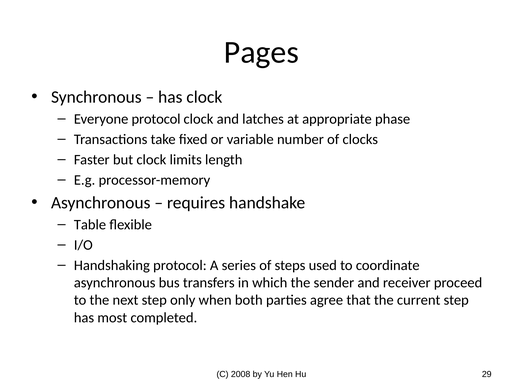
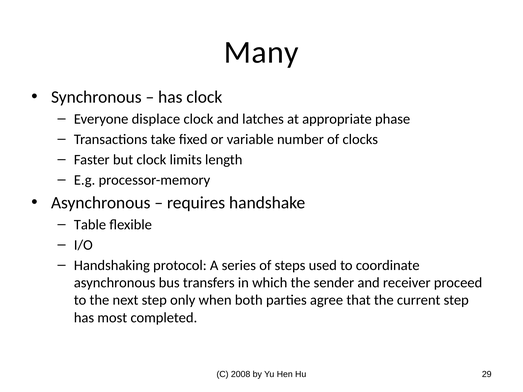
Pages: Pages -> Many
Everyone protocol: protocol -> displace
